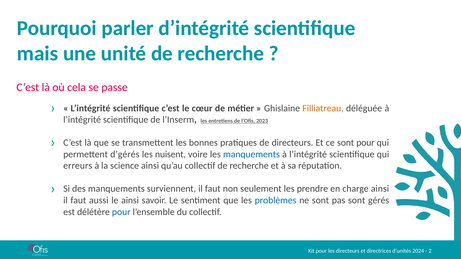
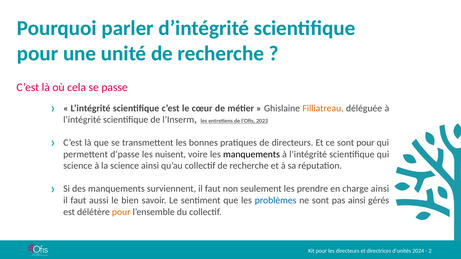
mais at (38, 53): mais -> pour
d’gérés: d’gérés -> d’passe
manquements at (252, 154) colour: blue -> black
erreurs at (78, 166): erreurs -> science
le ainsi: ainsi -> bien
pas sont: sont -> ainsi
pour at (121, 212) colour: blue -> orange
